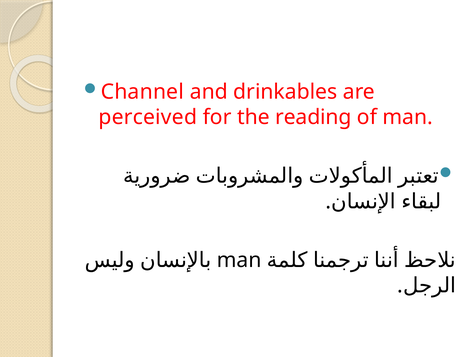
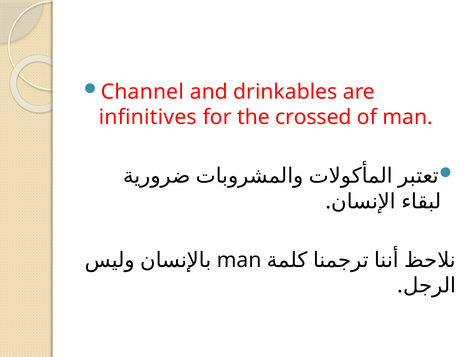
perceived: perceived -> infinitives
reading: reading -> crossed
